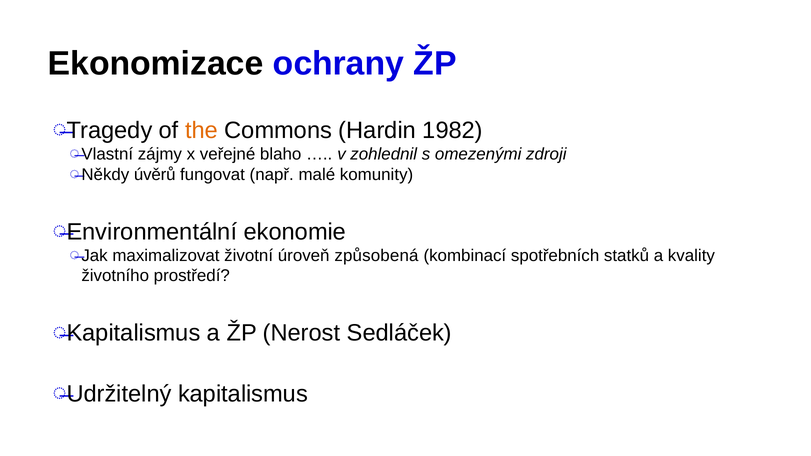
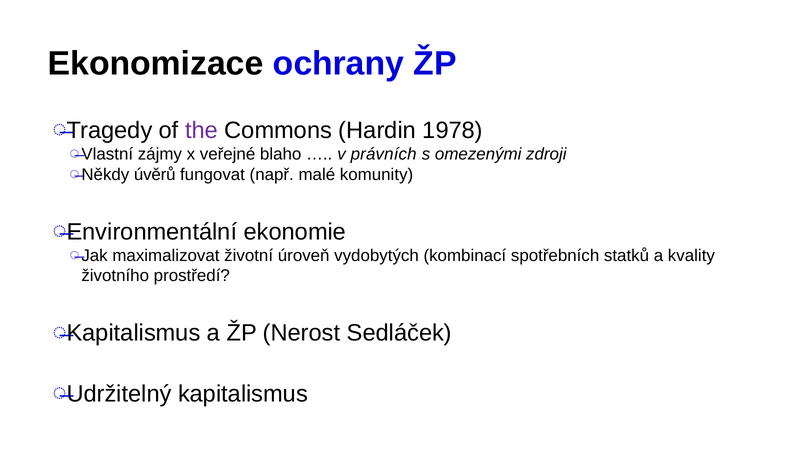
the colour: orange -> purple
1982: 1982 -> 1978
zohlednil: zohlednil -> právních
způsobená: způsobená -> vydobytých
